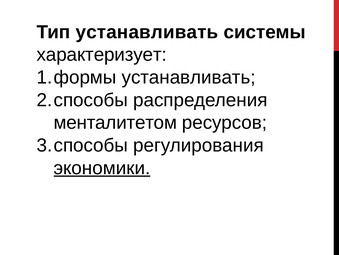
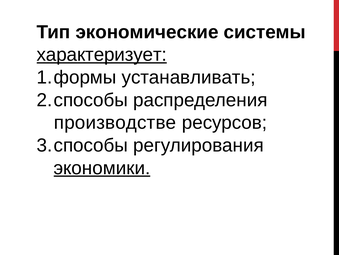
Тип устанавливать: устанавливать -> экономические
характеризует underline: none -> present
менталитетом: менталитетом -> производстве
